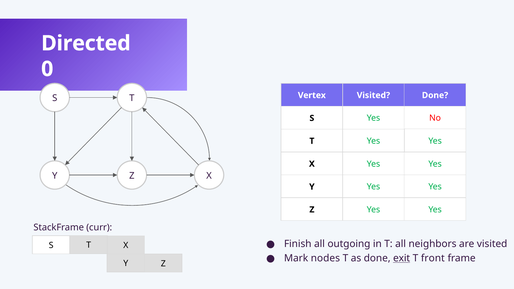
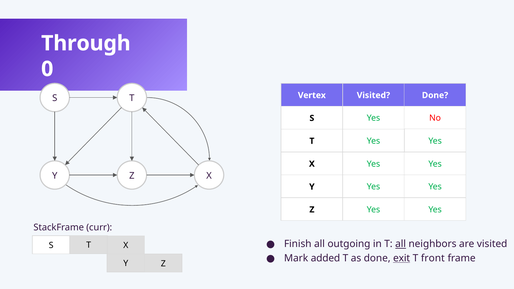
Directed: Directed -> Through
all at (401, 244) underline: none -> present
nodes: nodes -> added
